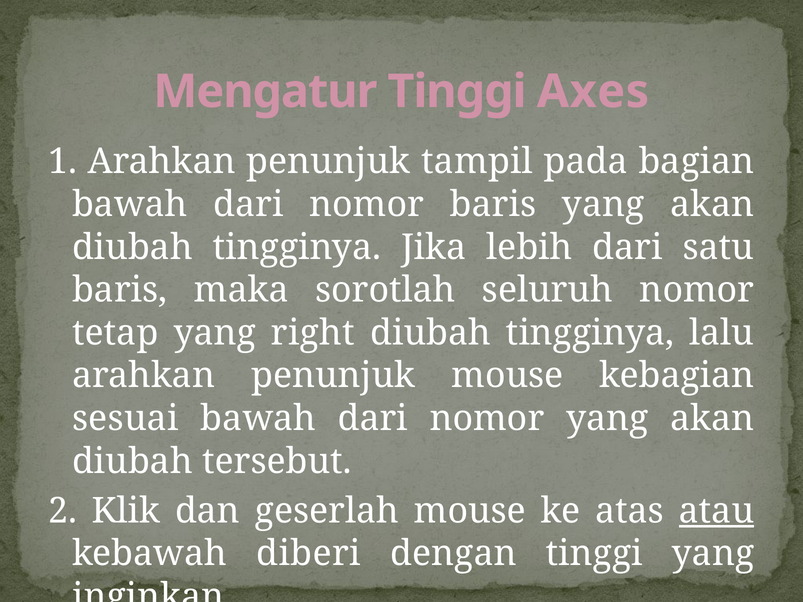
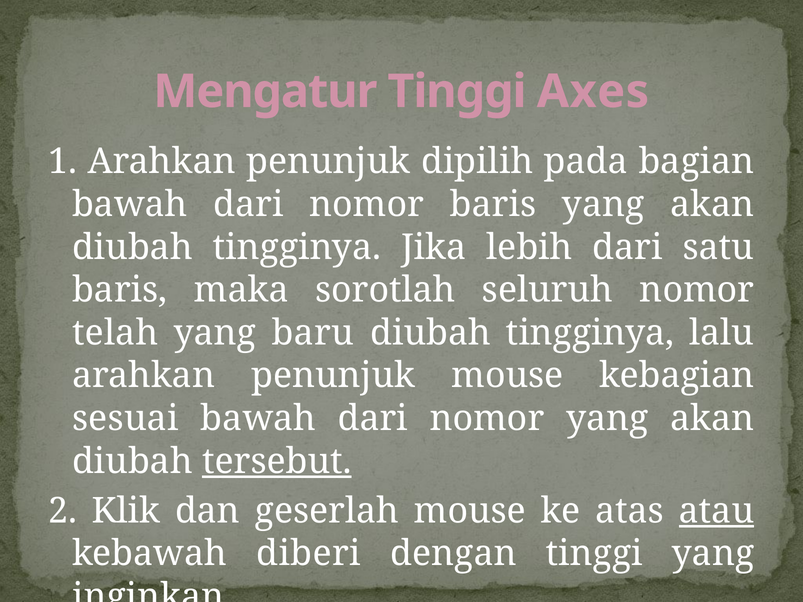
tampil: tampil -> dipilih
tetap: tetap -> telah
right: right -> baru
tersebut underline: none -> present
